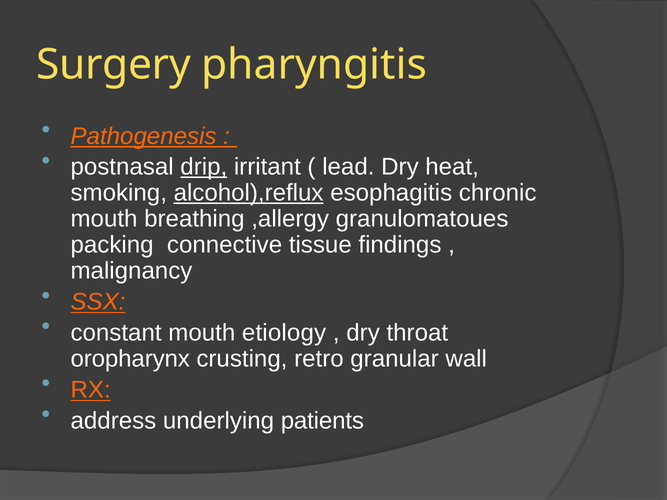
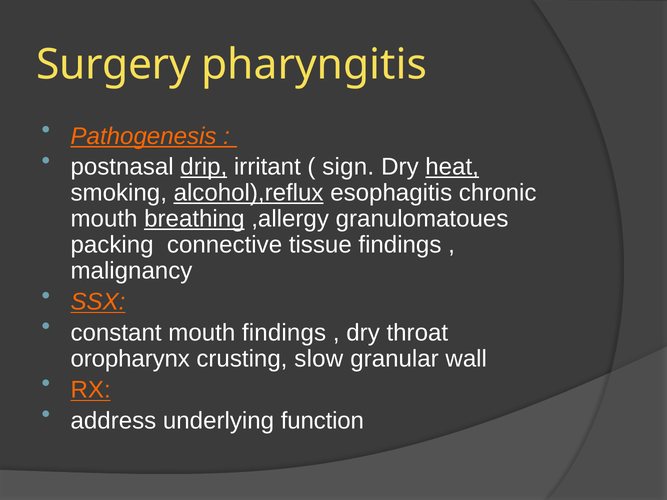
lead: lead -> sign
heat underline: none -> present
breathing underline: none -> present
mouth etiology: etiology -> findings
retro: retro -> slow
patients: patients -> function
